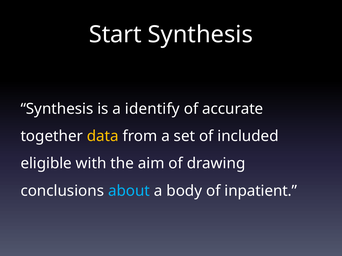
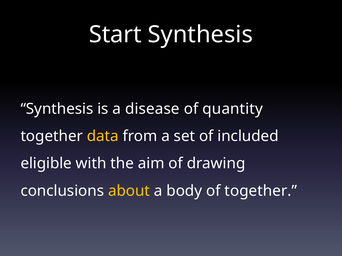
identify: identify -> disease
accurate: accurate -> quantity
about colour: light blue -> yellow
of inpatient: inpatient -> together
